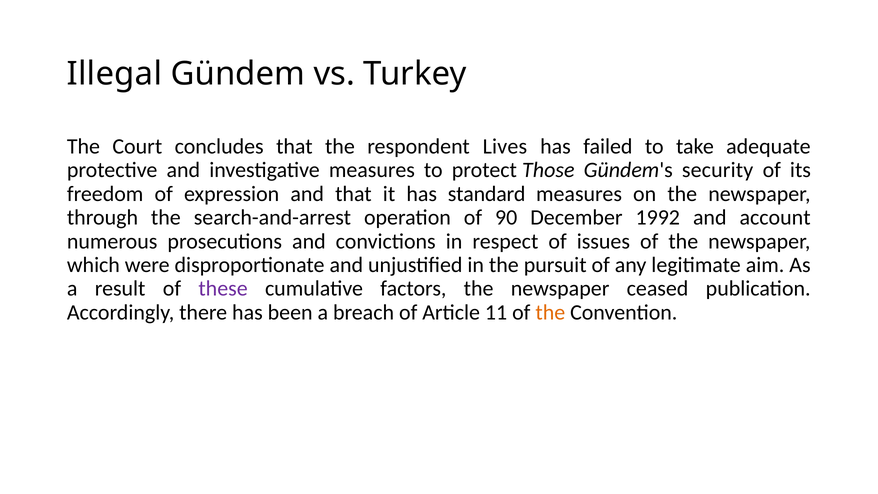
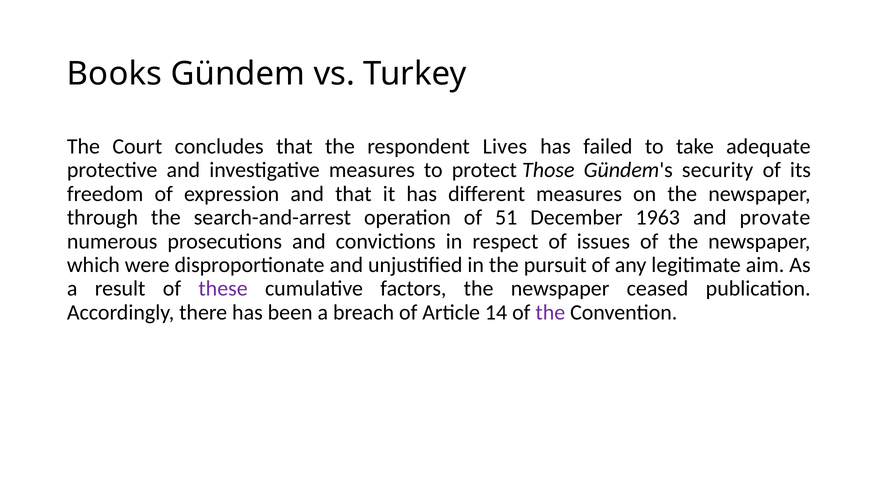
Illegal: Illegal -> Books
standard: standard -> different
90: 90 -> 51
1992: 1992 -> 1963
account: account -> provate
11: 11 -> 14
the at (550, 312) colour: orange -> purple
